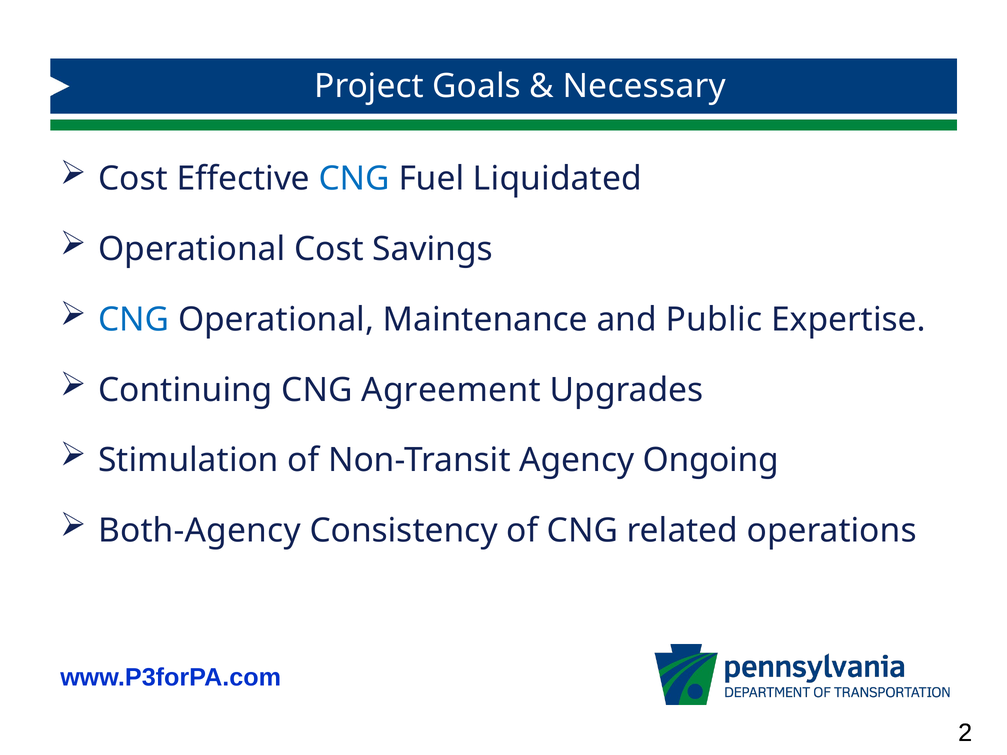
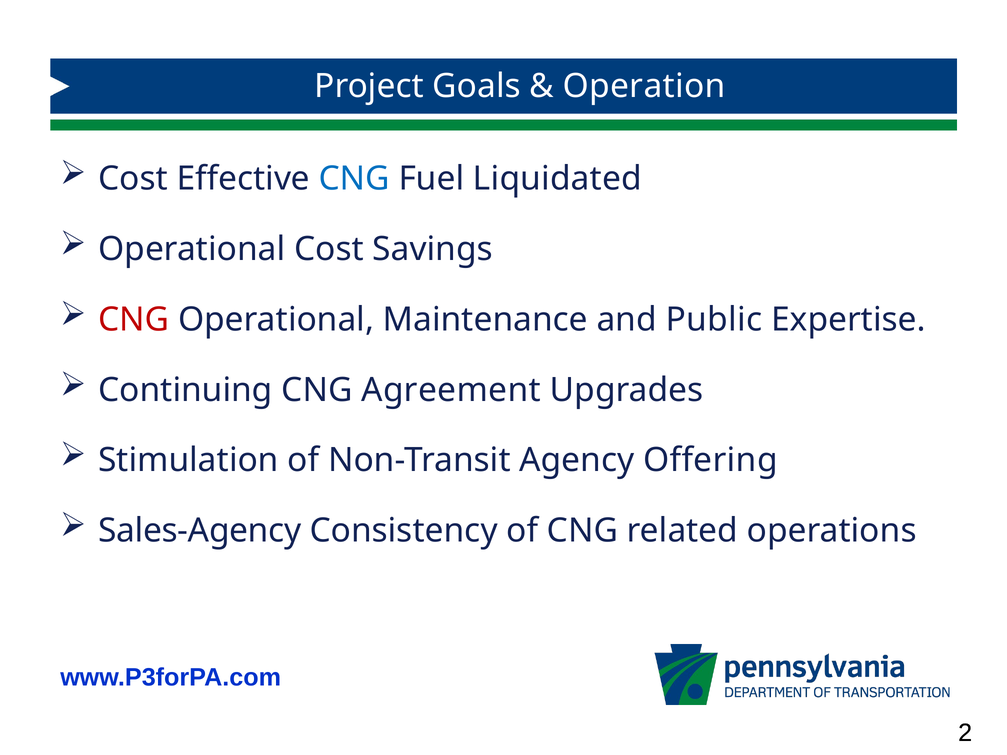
Necessary: Necessary -> Operation
CNG at (134, 320) colour: blue -> red
Ongoing: Ongoing -> Offering
Both-Agency: Both-Agency -> Sales-Agency
